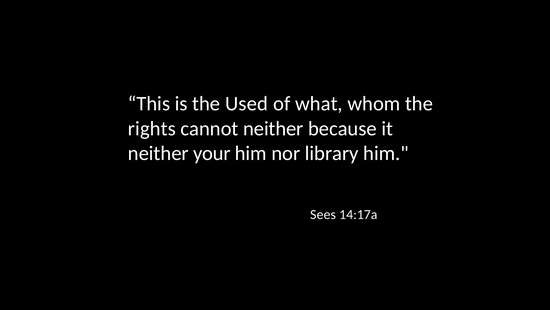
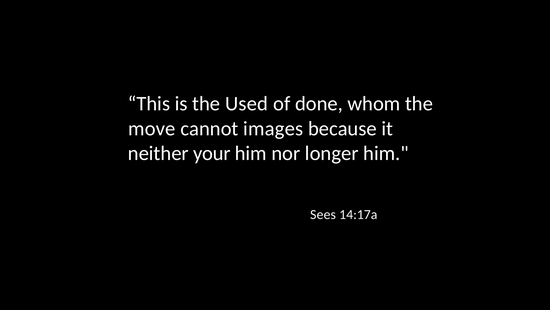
what: what -> done
rights: rights -> move
cannot neither: neither -> images
library: library -> longer
